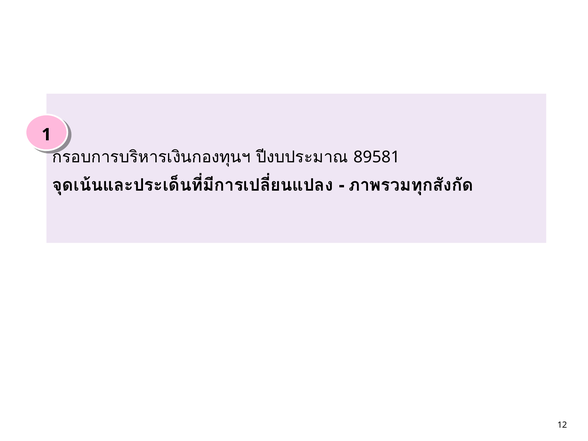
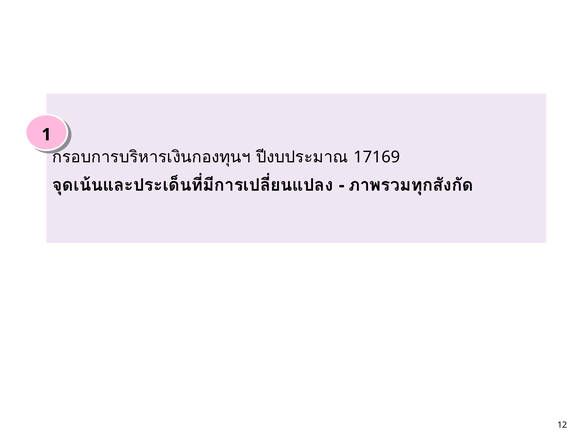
89581: 89581 -> 17169
